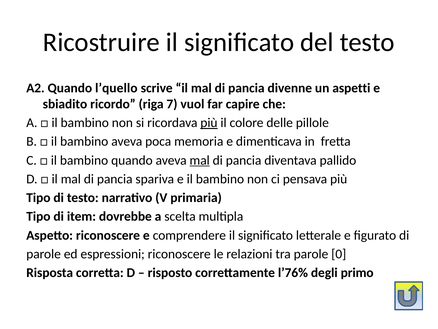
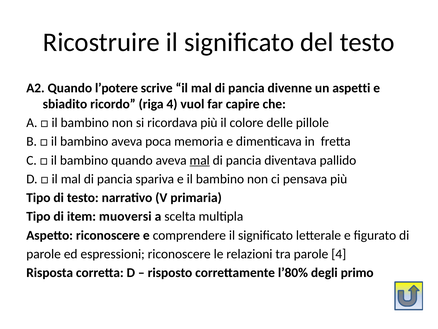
l’quello: l’quello -> l’potere
riga 7: 7 -> 4
più at (209, 123) underline: present -> none
dovrebbe: dovrebbe -> muoversi
parole 0: 0 -> 4
l’76%: l’76% -> l’80%
